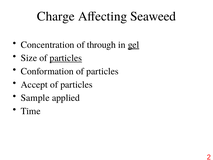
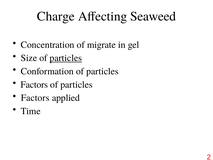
through: through -> migrate
gel underline: present -> none
Accept at (34, 84): Accept -> Factors
Sample at (35, 98): Sample -> Factors
